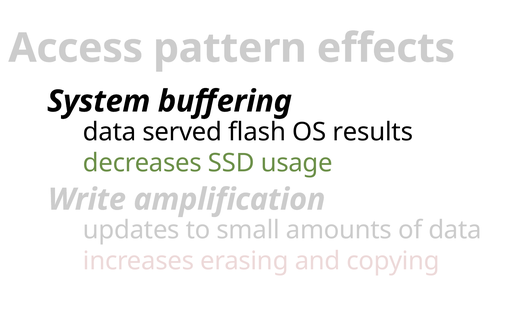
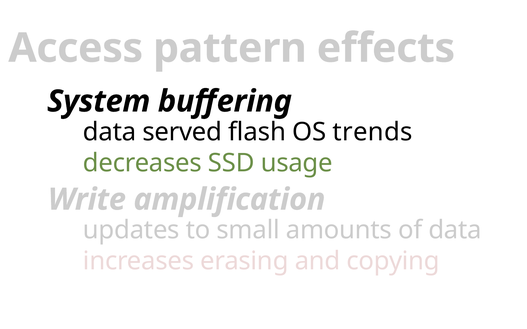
results: results -> trends
